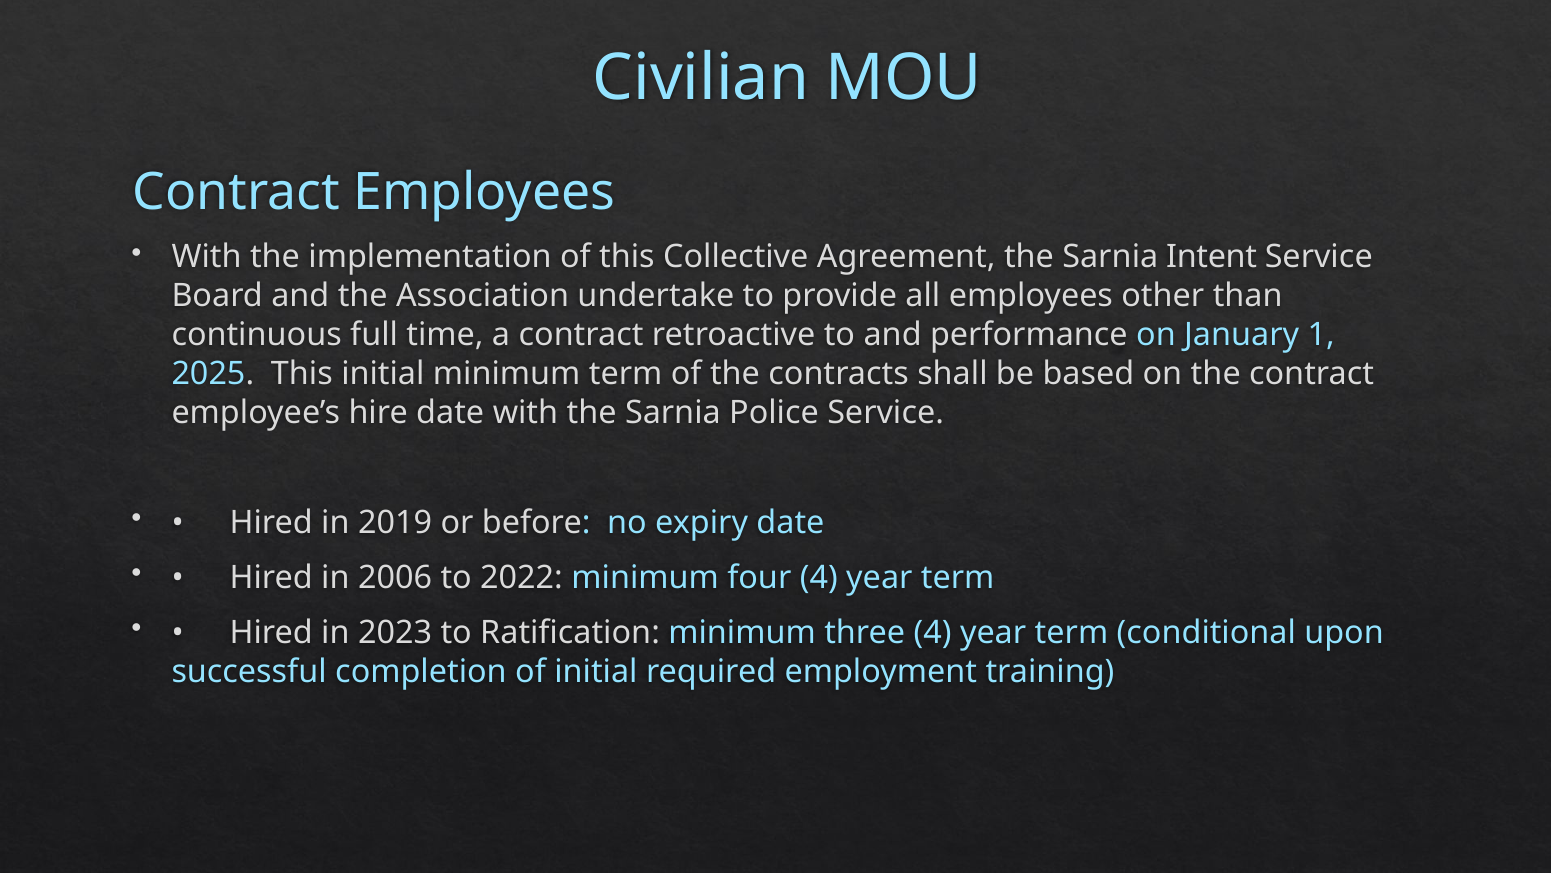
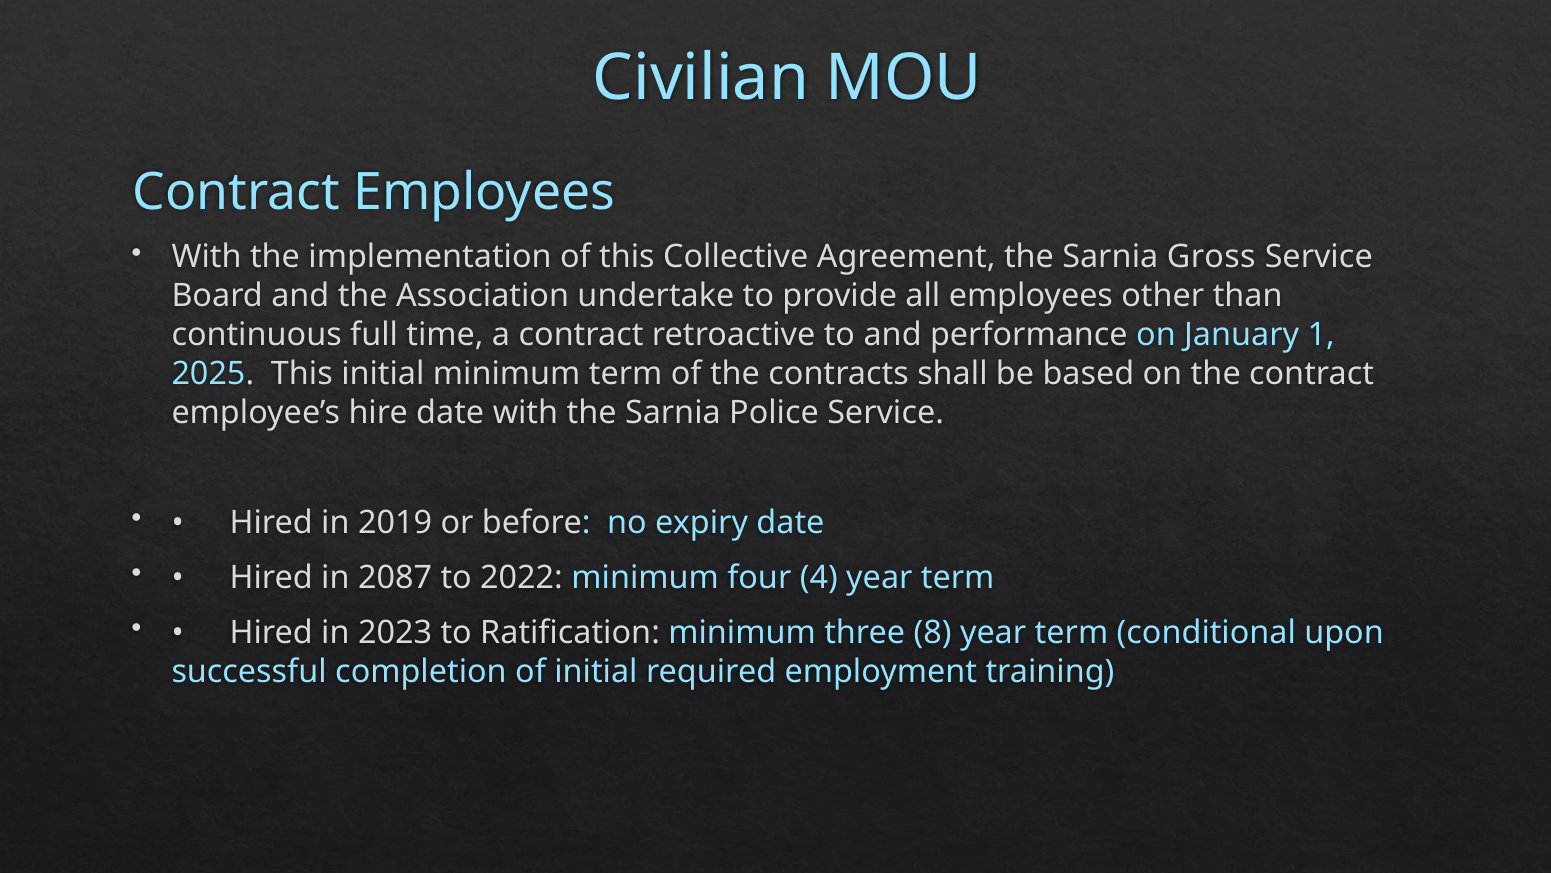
Intent: Intent -> Gross
2006: 2006 -> 2087
three 4: 4 -> 8
